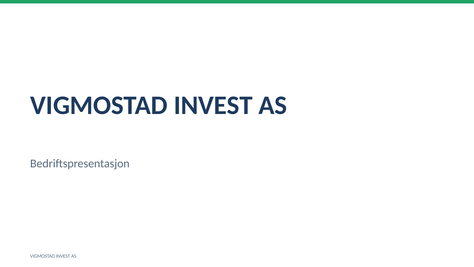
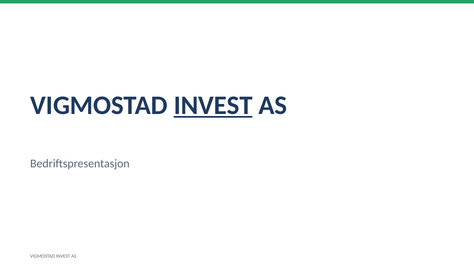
INVEST at (213, 105) underline: none -> present
